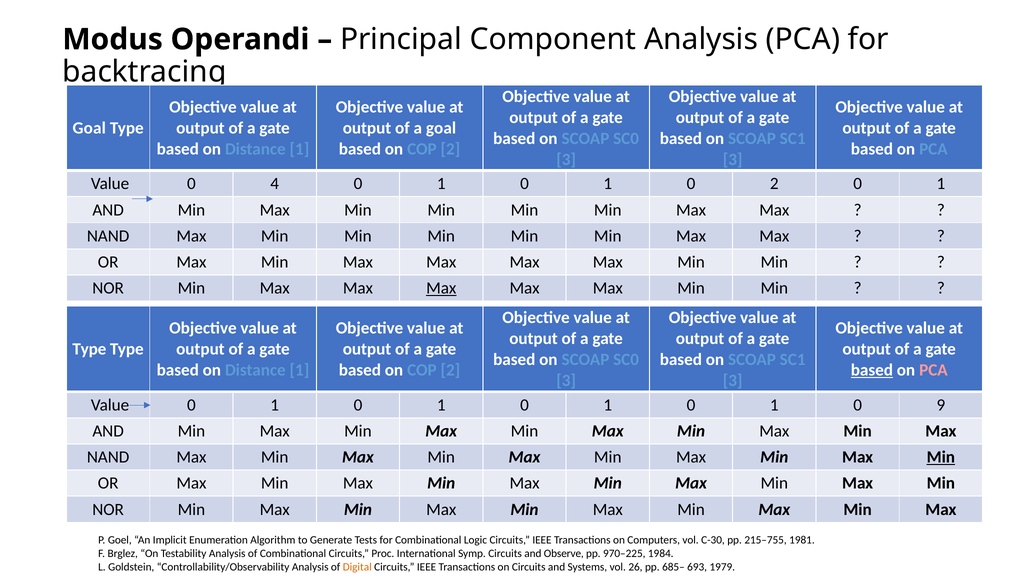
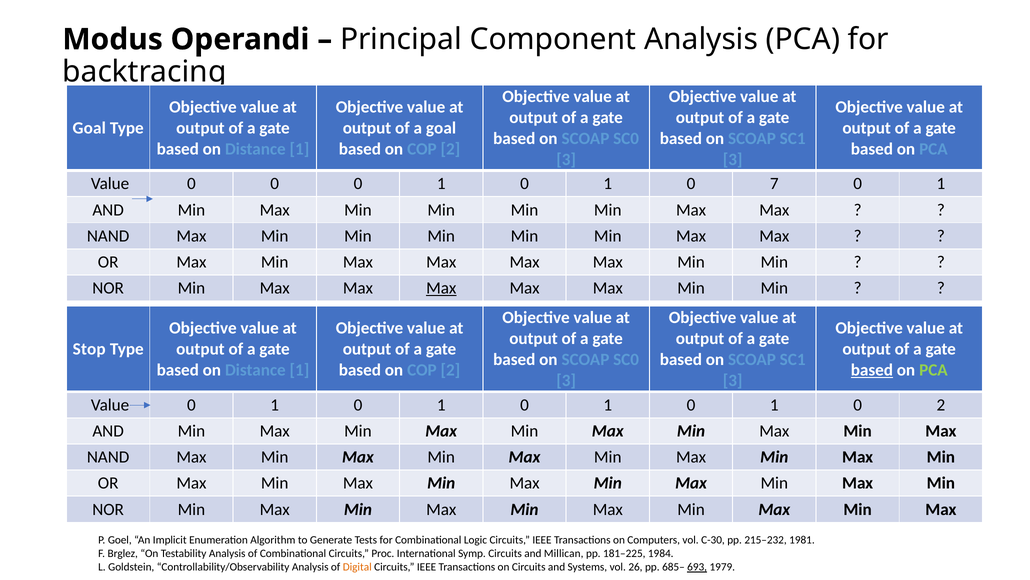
Value 0 4: 4 -> 0
0 2: 2 -> 7
Type at (89, 349): Type -> Stop
PCA at (933, 370) colour: pink -> light green
0 9: 9 -> 2
Min at (941, 457) underline: present -> none
215–755: 215–755 -> 215–232
Observe: Observe -> Millican
970–225: 970–225 -> 181–225
693 underline: none -> present
